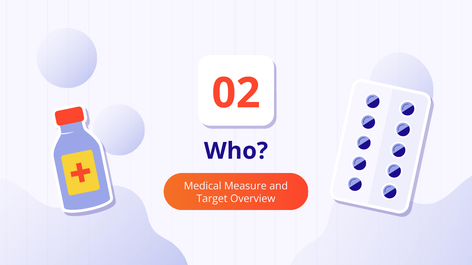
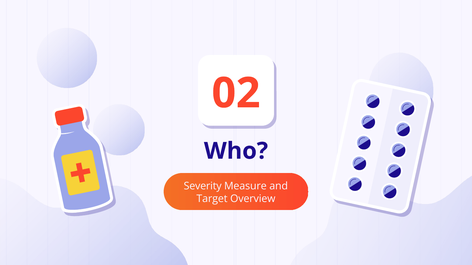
Medical: Medical -> Severity
